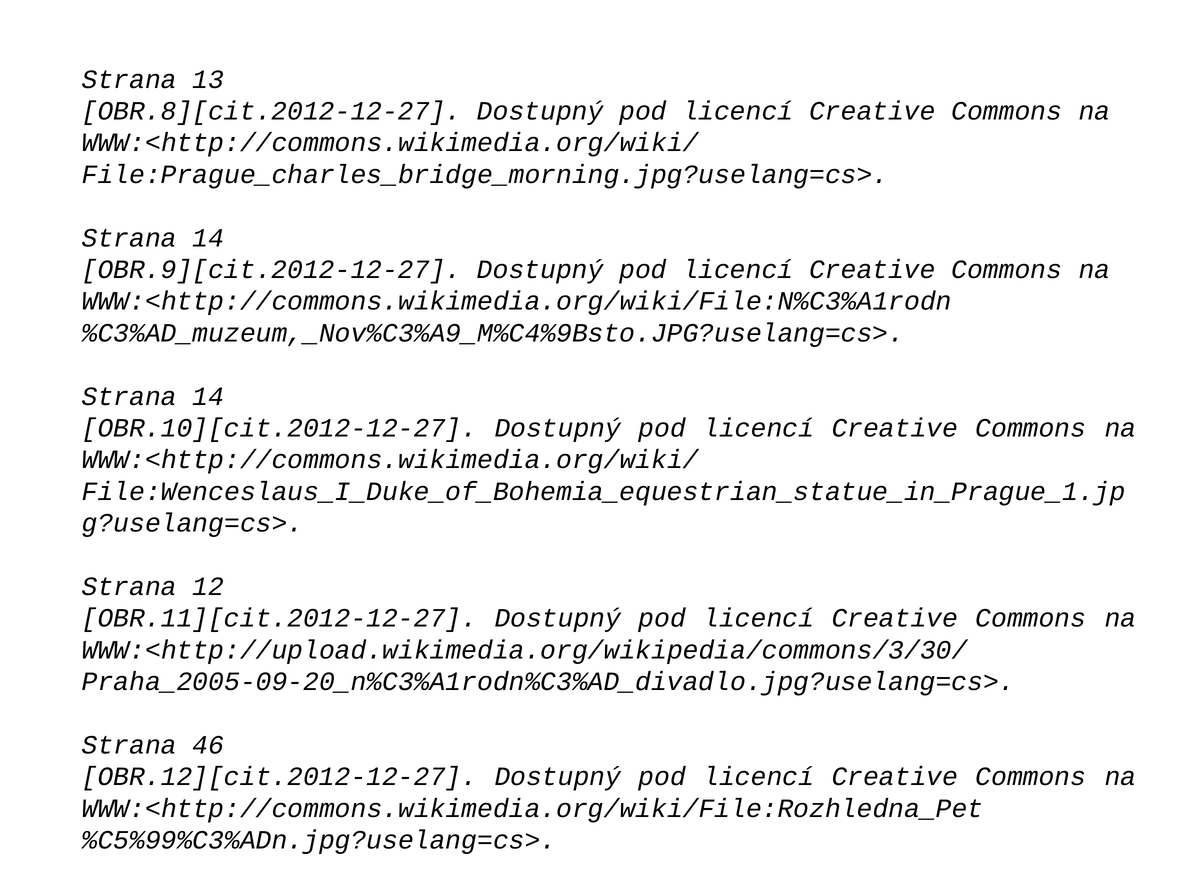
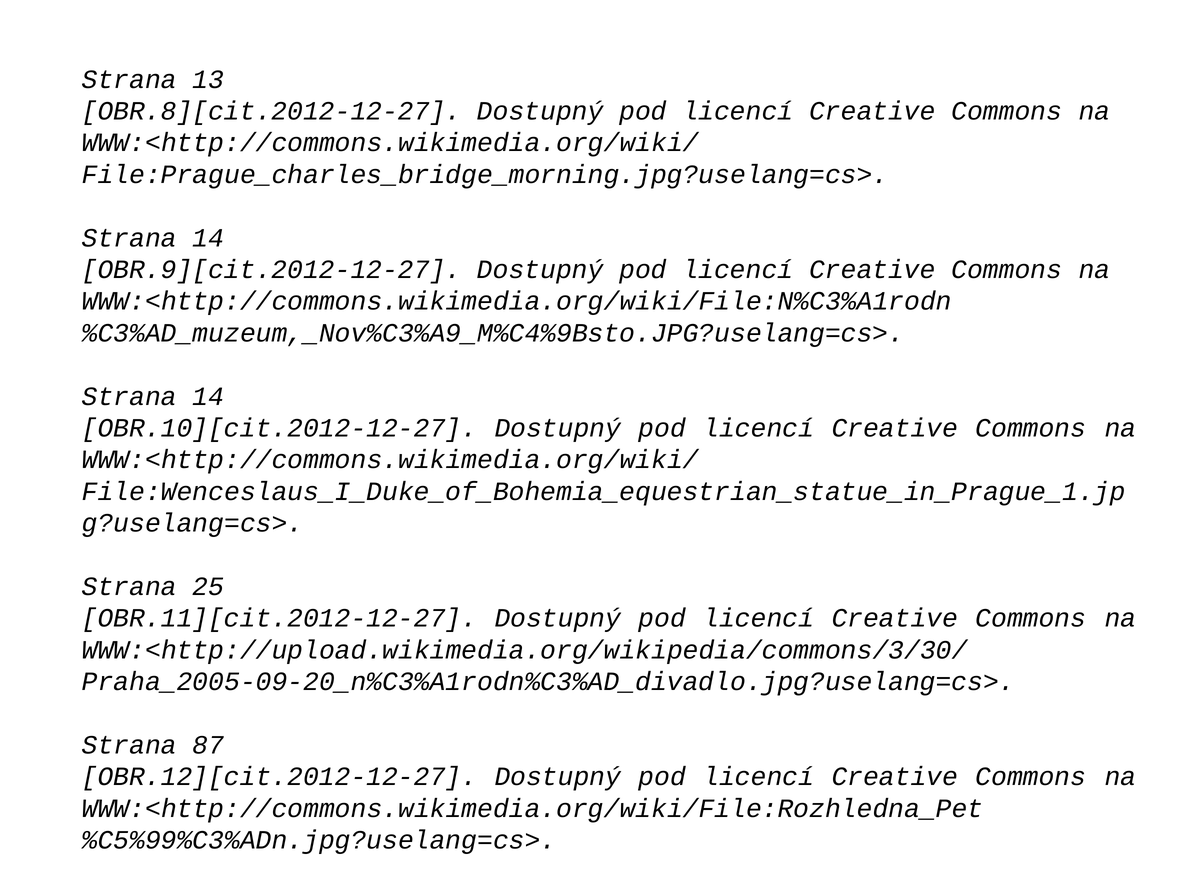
12: 12 -> 25
46: 46 -> 87
